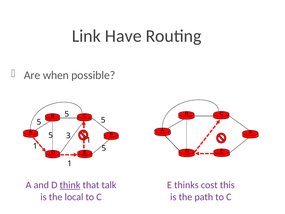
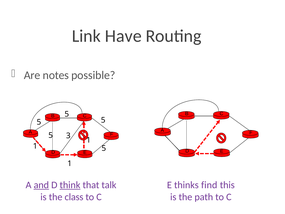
when: when -> notes
and underline: none -> present
cost: cost -> find
local: local -> class
